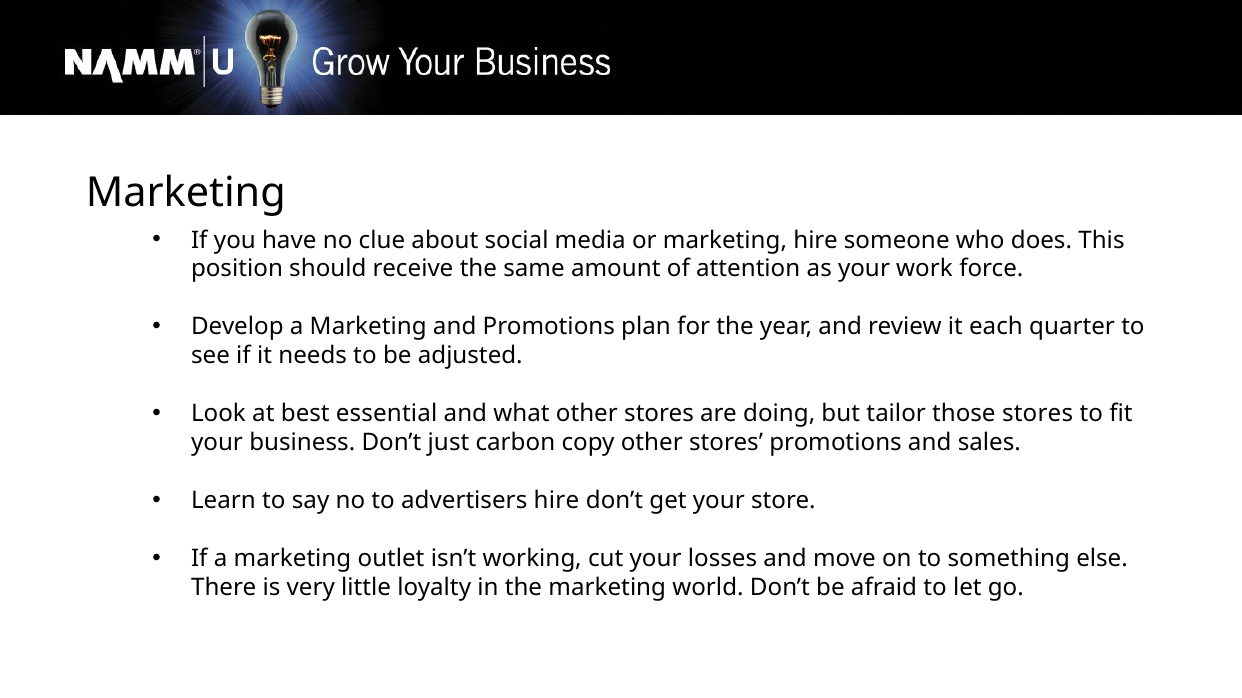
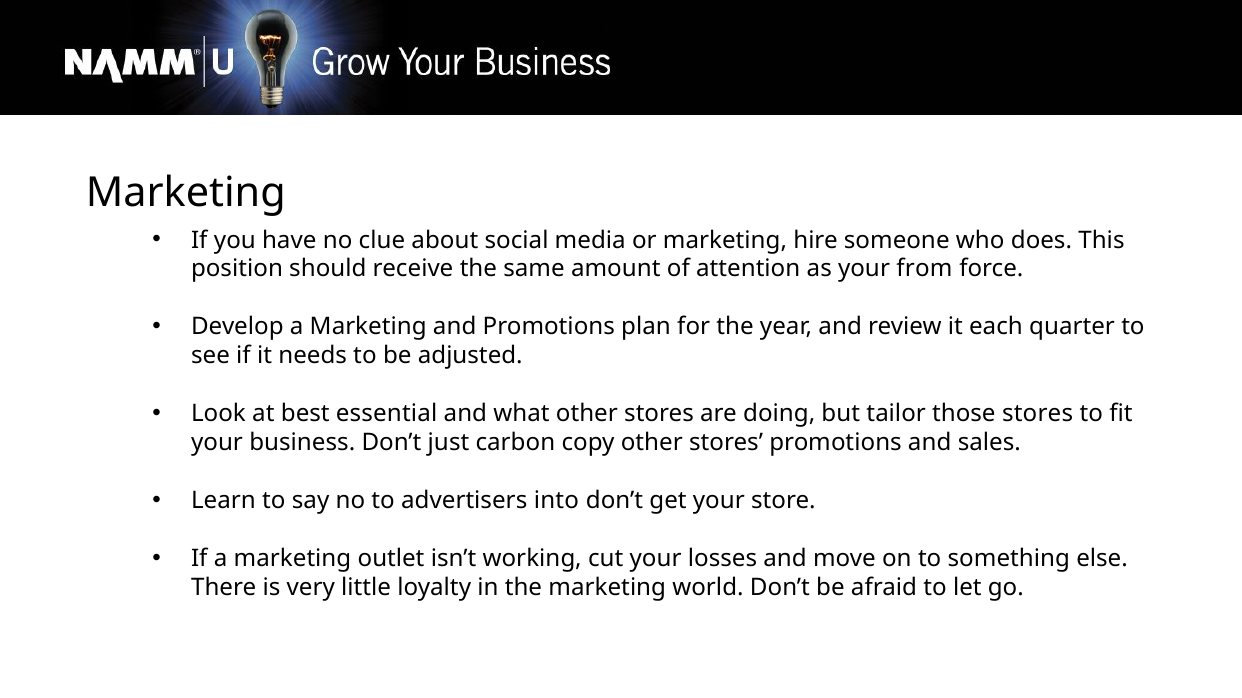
work: work -> from
advertisers hire: hire -> into
